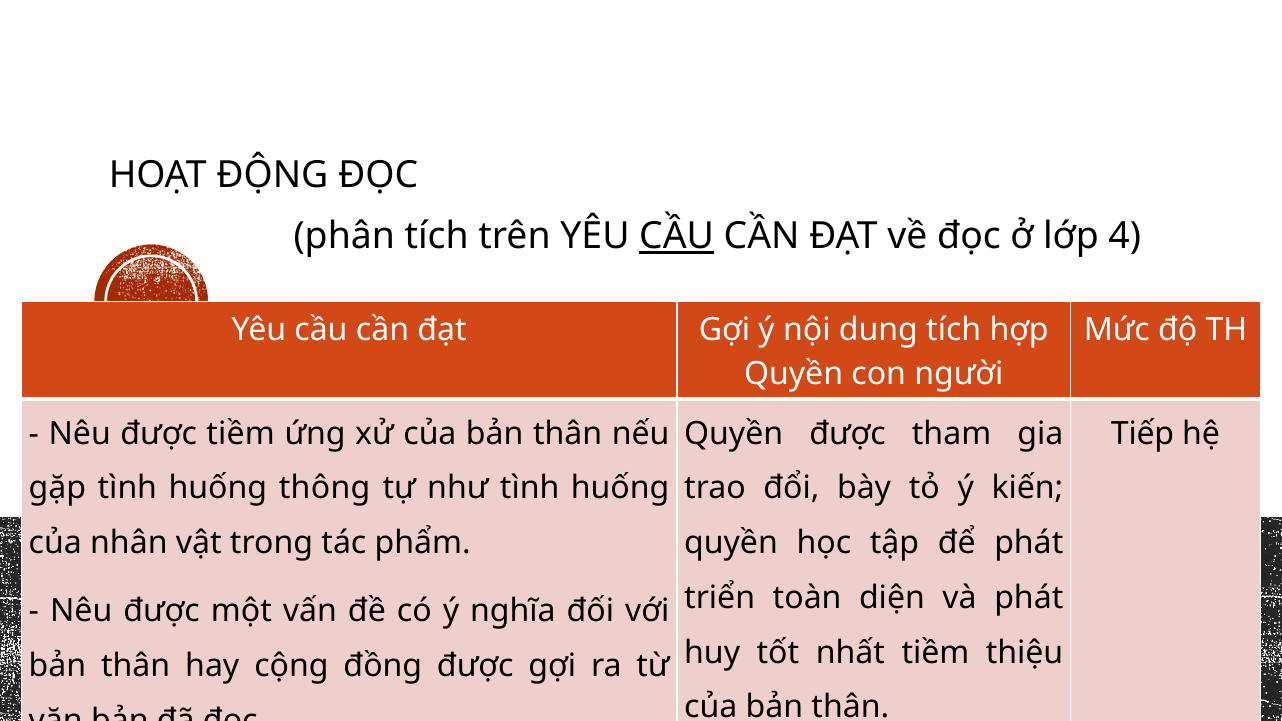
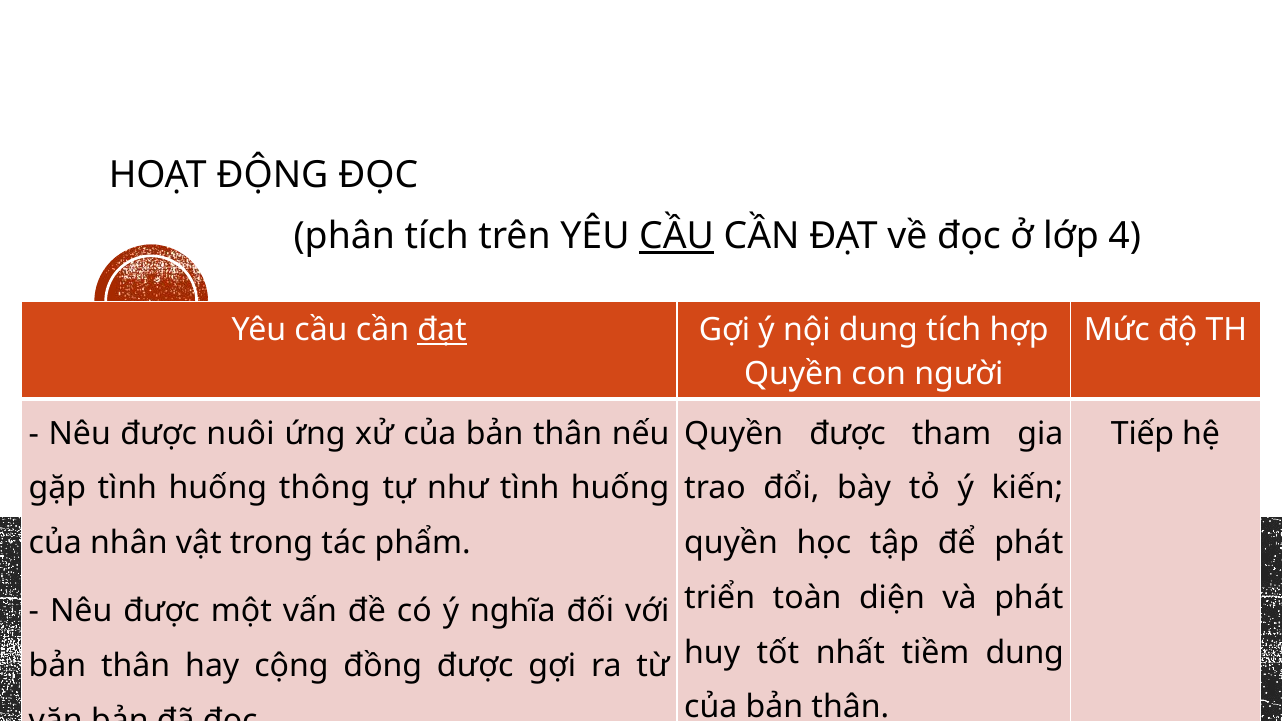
đạt at (442, 330) underline: none -> present
được tiềm: tiềm -> nuôi
tiềm thiệu: thiệu -> dung
